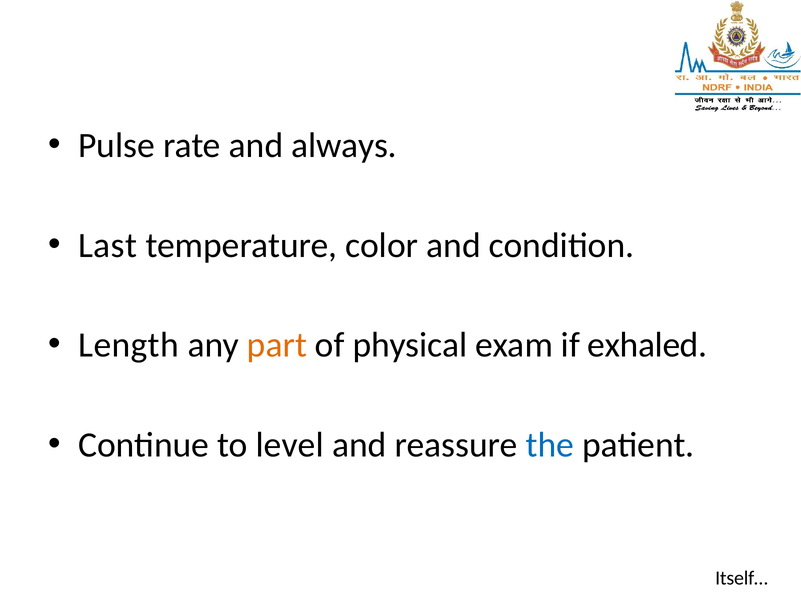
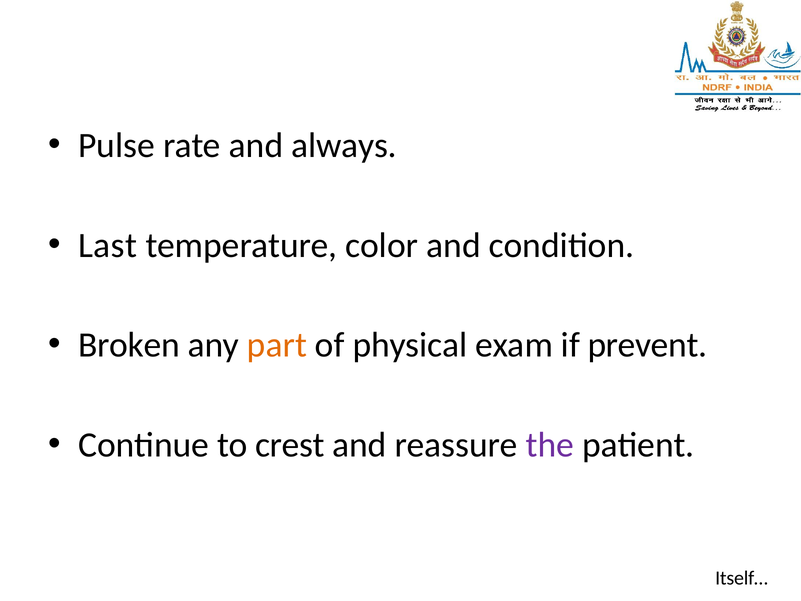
Length: Length -> Broken
exhaled: exhaled -> prevent
level: level -> crest
the colour: blue -> purple
